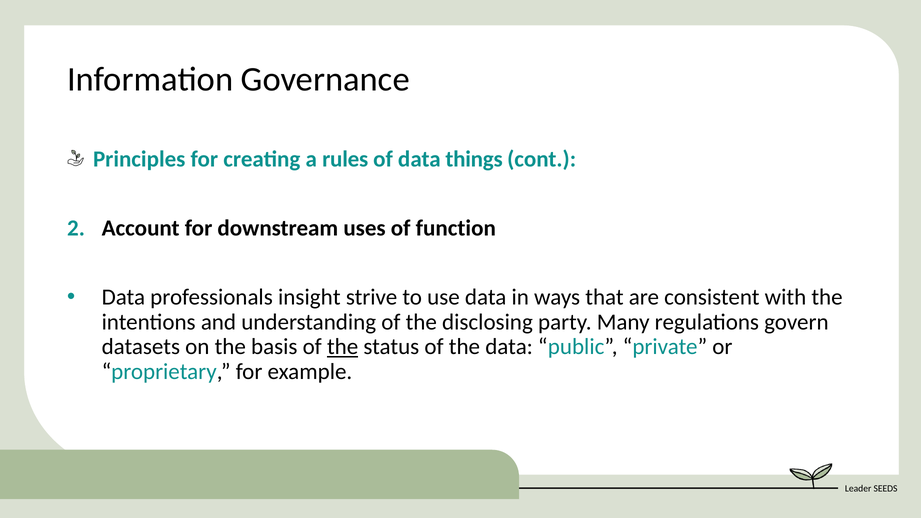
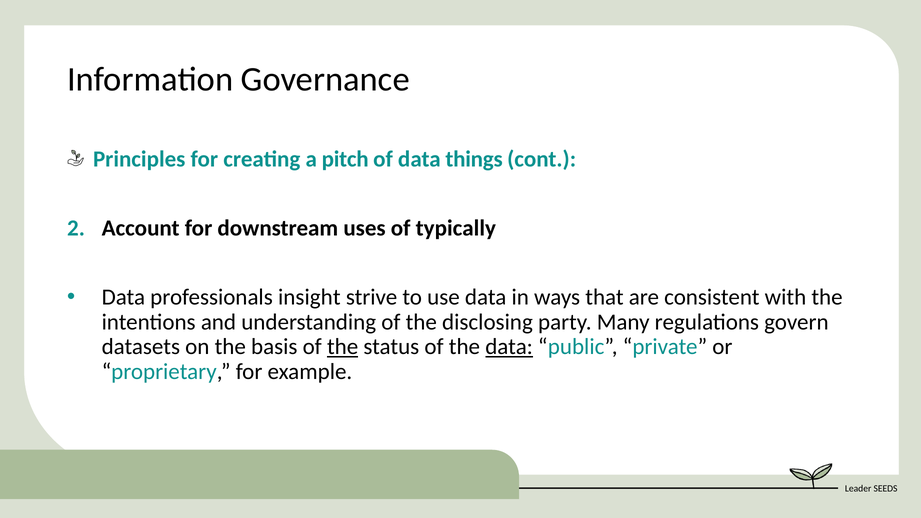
rules: rules -> pitch
function: function -> typically
data at (509, 347) underline: none -> present
